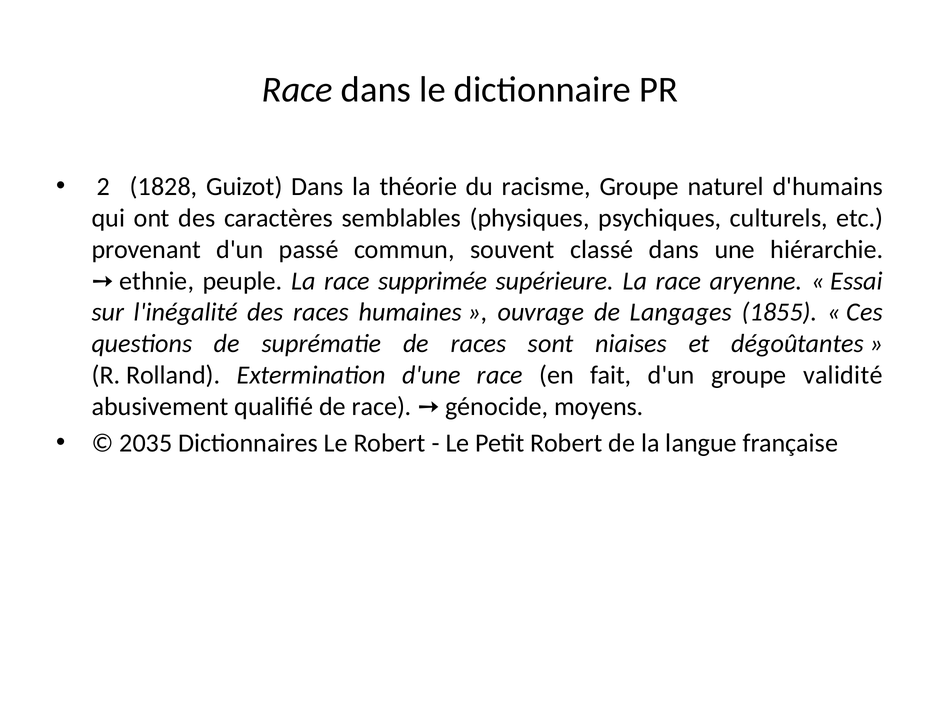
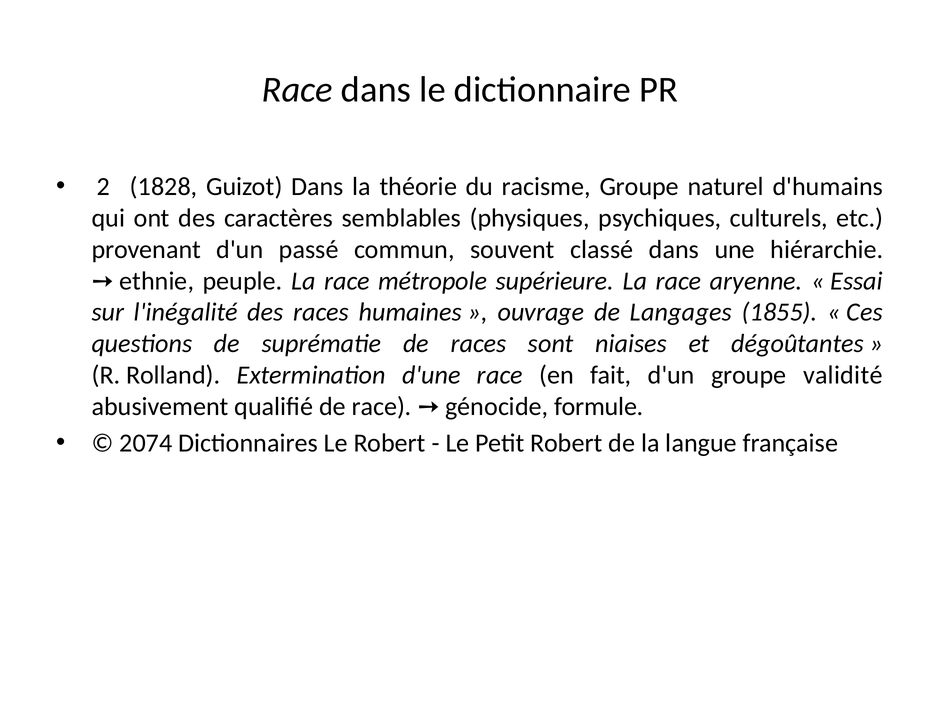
supprimée: supprimée -> métropole
moyens: moyens -> formule
2035: 2035 -> 2074
